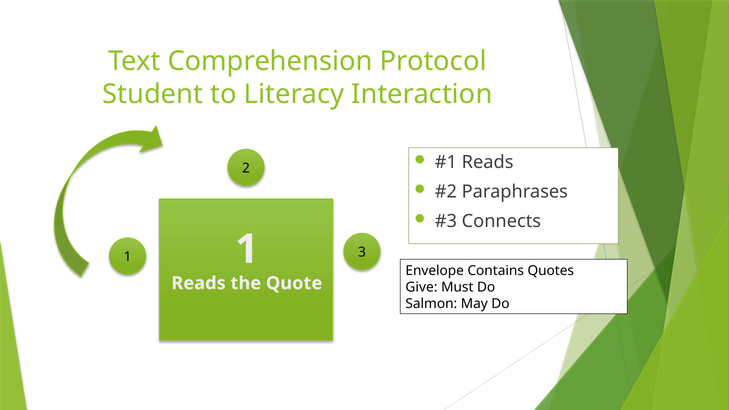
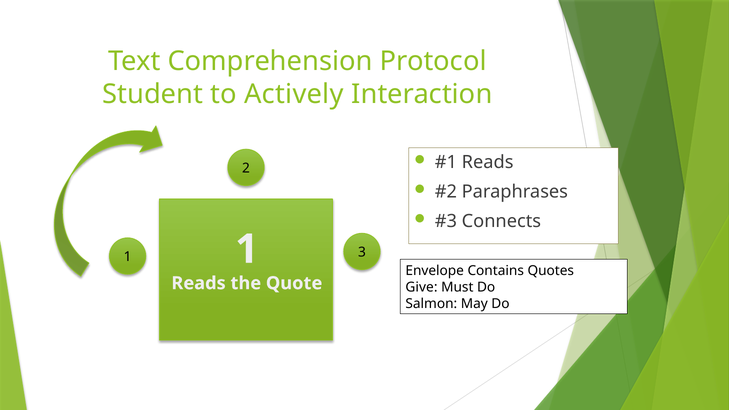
Literacy: Literacy -> Actively
